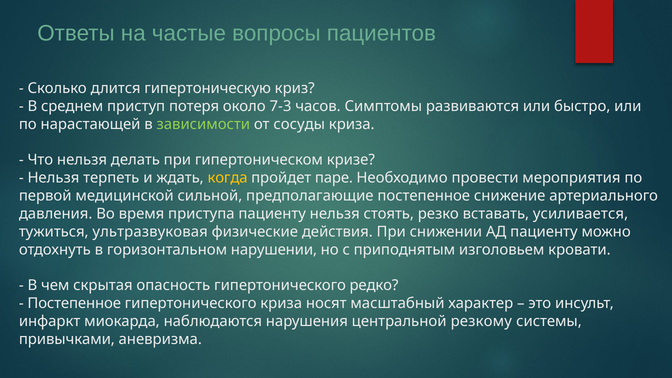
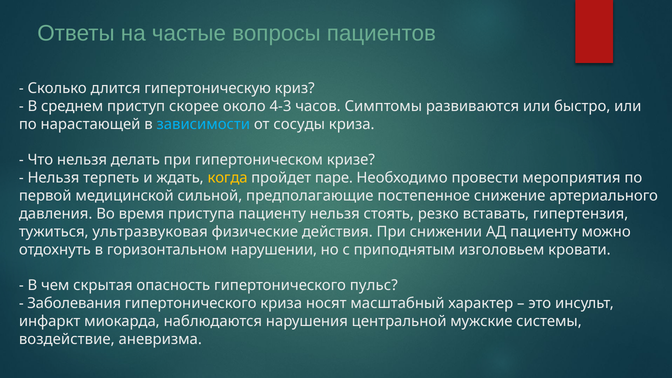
потеря: потеря -> скорее
7-3: 7-3 -> 4-3
зависимости colour: light green -> light blue
усиливается: усиливается -> гипертензия
редко: редко -> пульс
Постепенное at (74, 303): Постепенное -> Заболевания
резкому: резкому -> мужские
привычками: привычками -> воздействие
